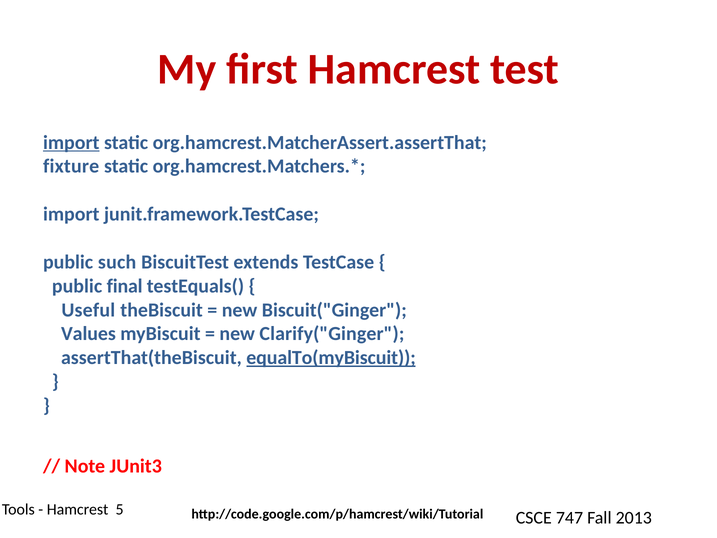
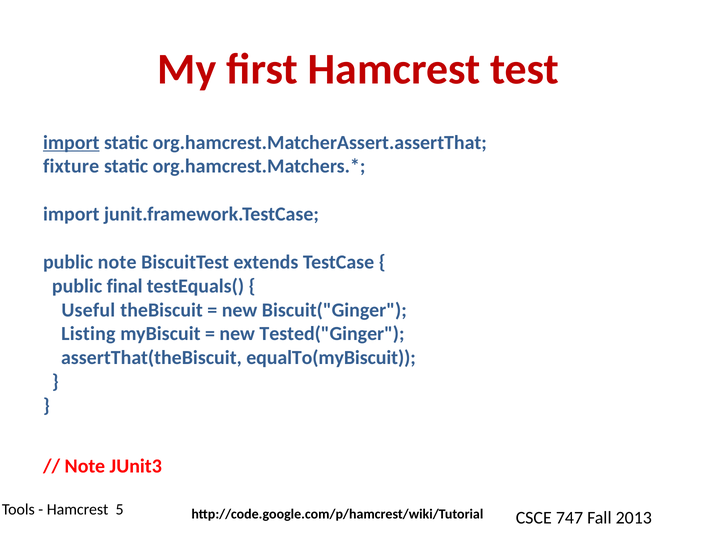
public such: such -> note
Values: Values -> Listing
Clarify("Ginger: Clarify("Ginger -> Tested("Ginger
equalTo(myBiscuit underline: present -> none
